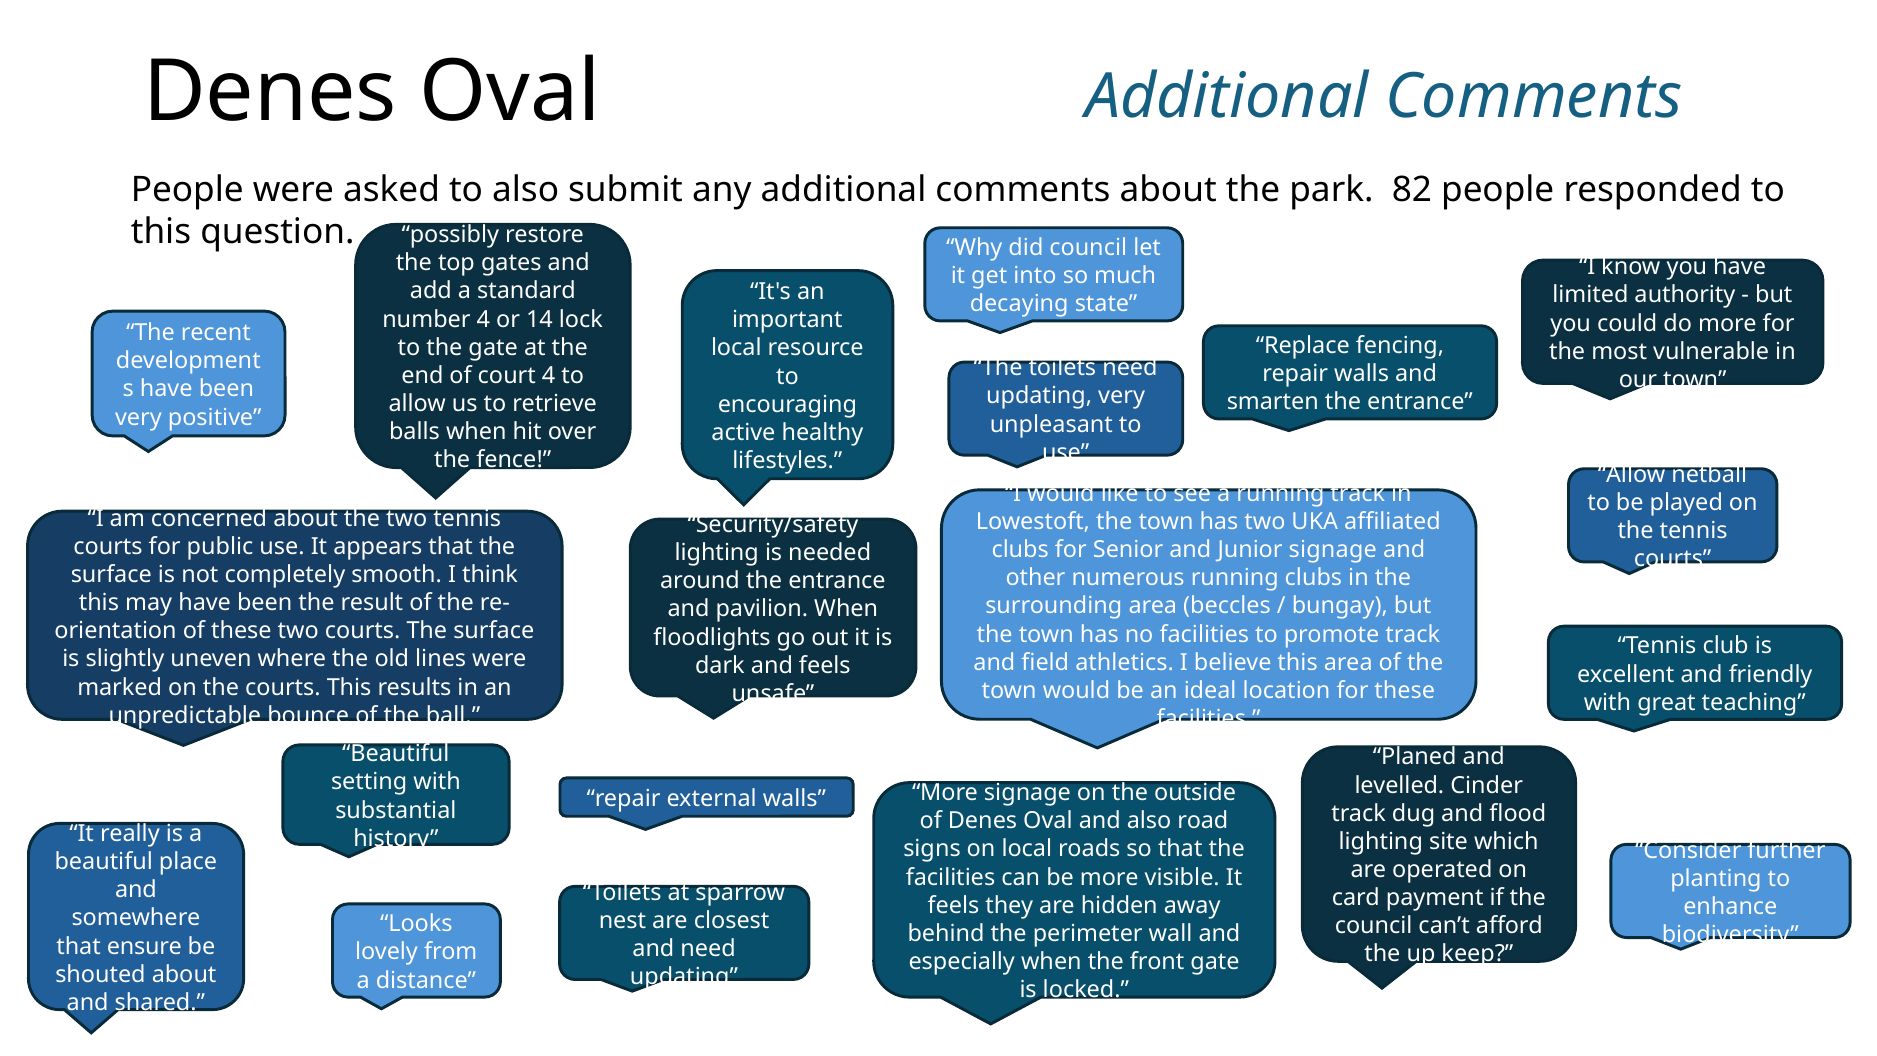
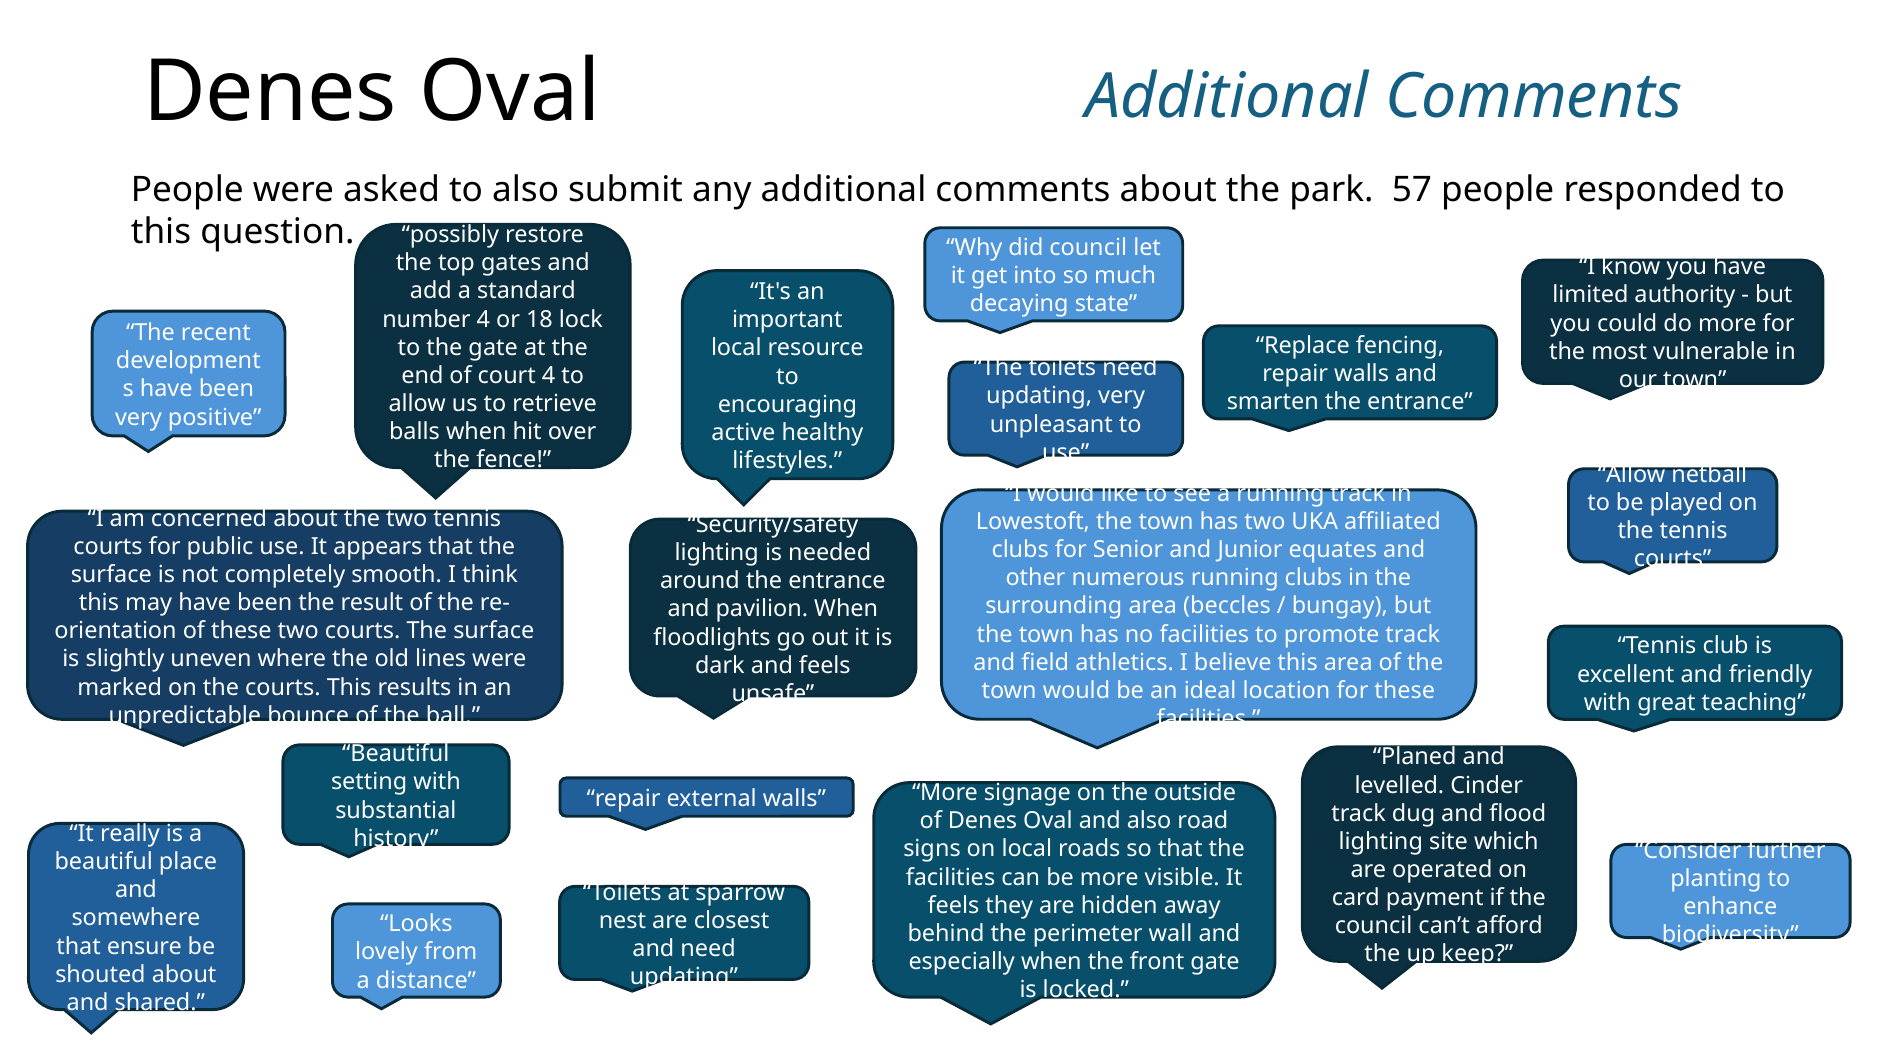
82: 82 -> 57
14: 14 -> 18
Junior signage: signage -> equates
